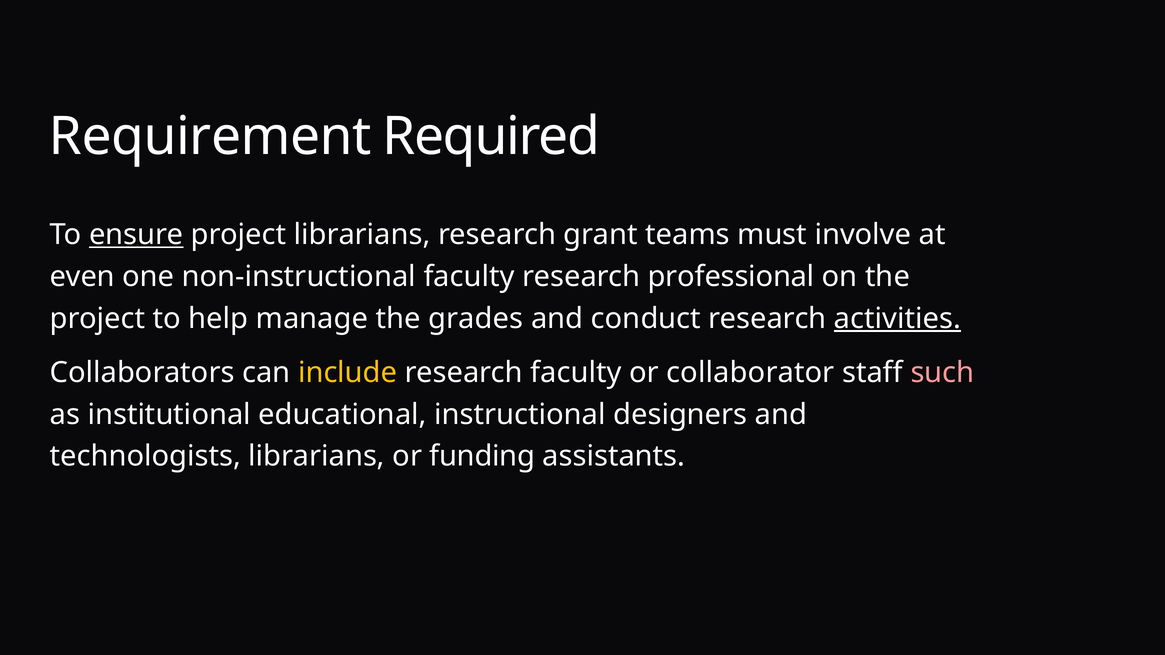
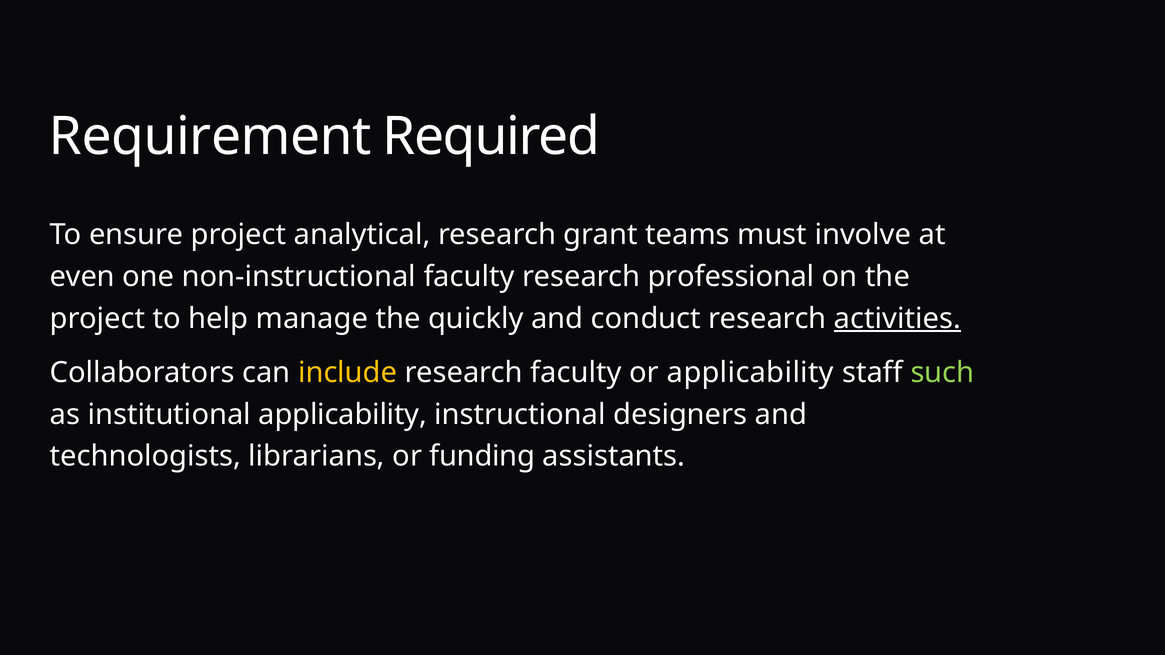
ensure underline: present -> none
project librarians: librarians -> analytical
grades: grades -> quickly
or collaborator: collaborator -> applicability
such colour: pink -> light green
institutional educational: educational -> applicability
